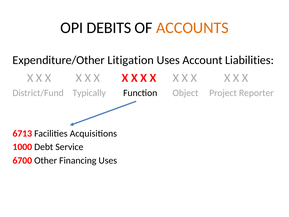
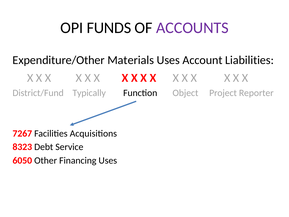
DEBITS: DEBITS -> FUNDS
ACCOUNTS colour: orange -> purple
Litigation: Litigation -> Materials
6713: 6713 -> 7267
1000: 1000 -> 8323
6700: 6700 -> 6050
